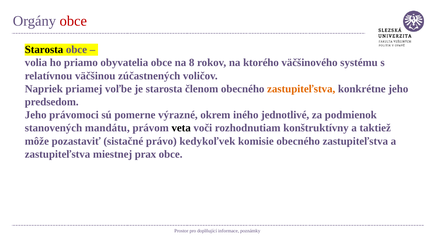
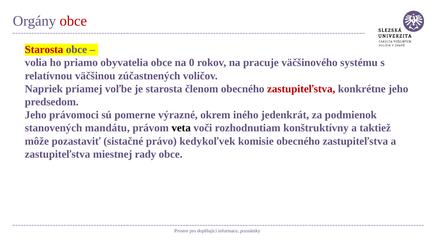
Starosta at (44, 50) colour: black -> red
8: 8 -> 0
ktorého: ktorého -> pracuje
zastupiteľstva at (301, 89) colour: orange -> red
jednotlivé: jednotlivé -> jedenkrát
prax: prax -> rady
